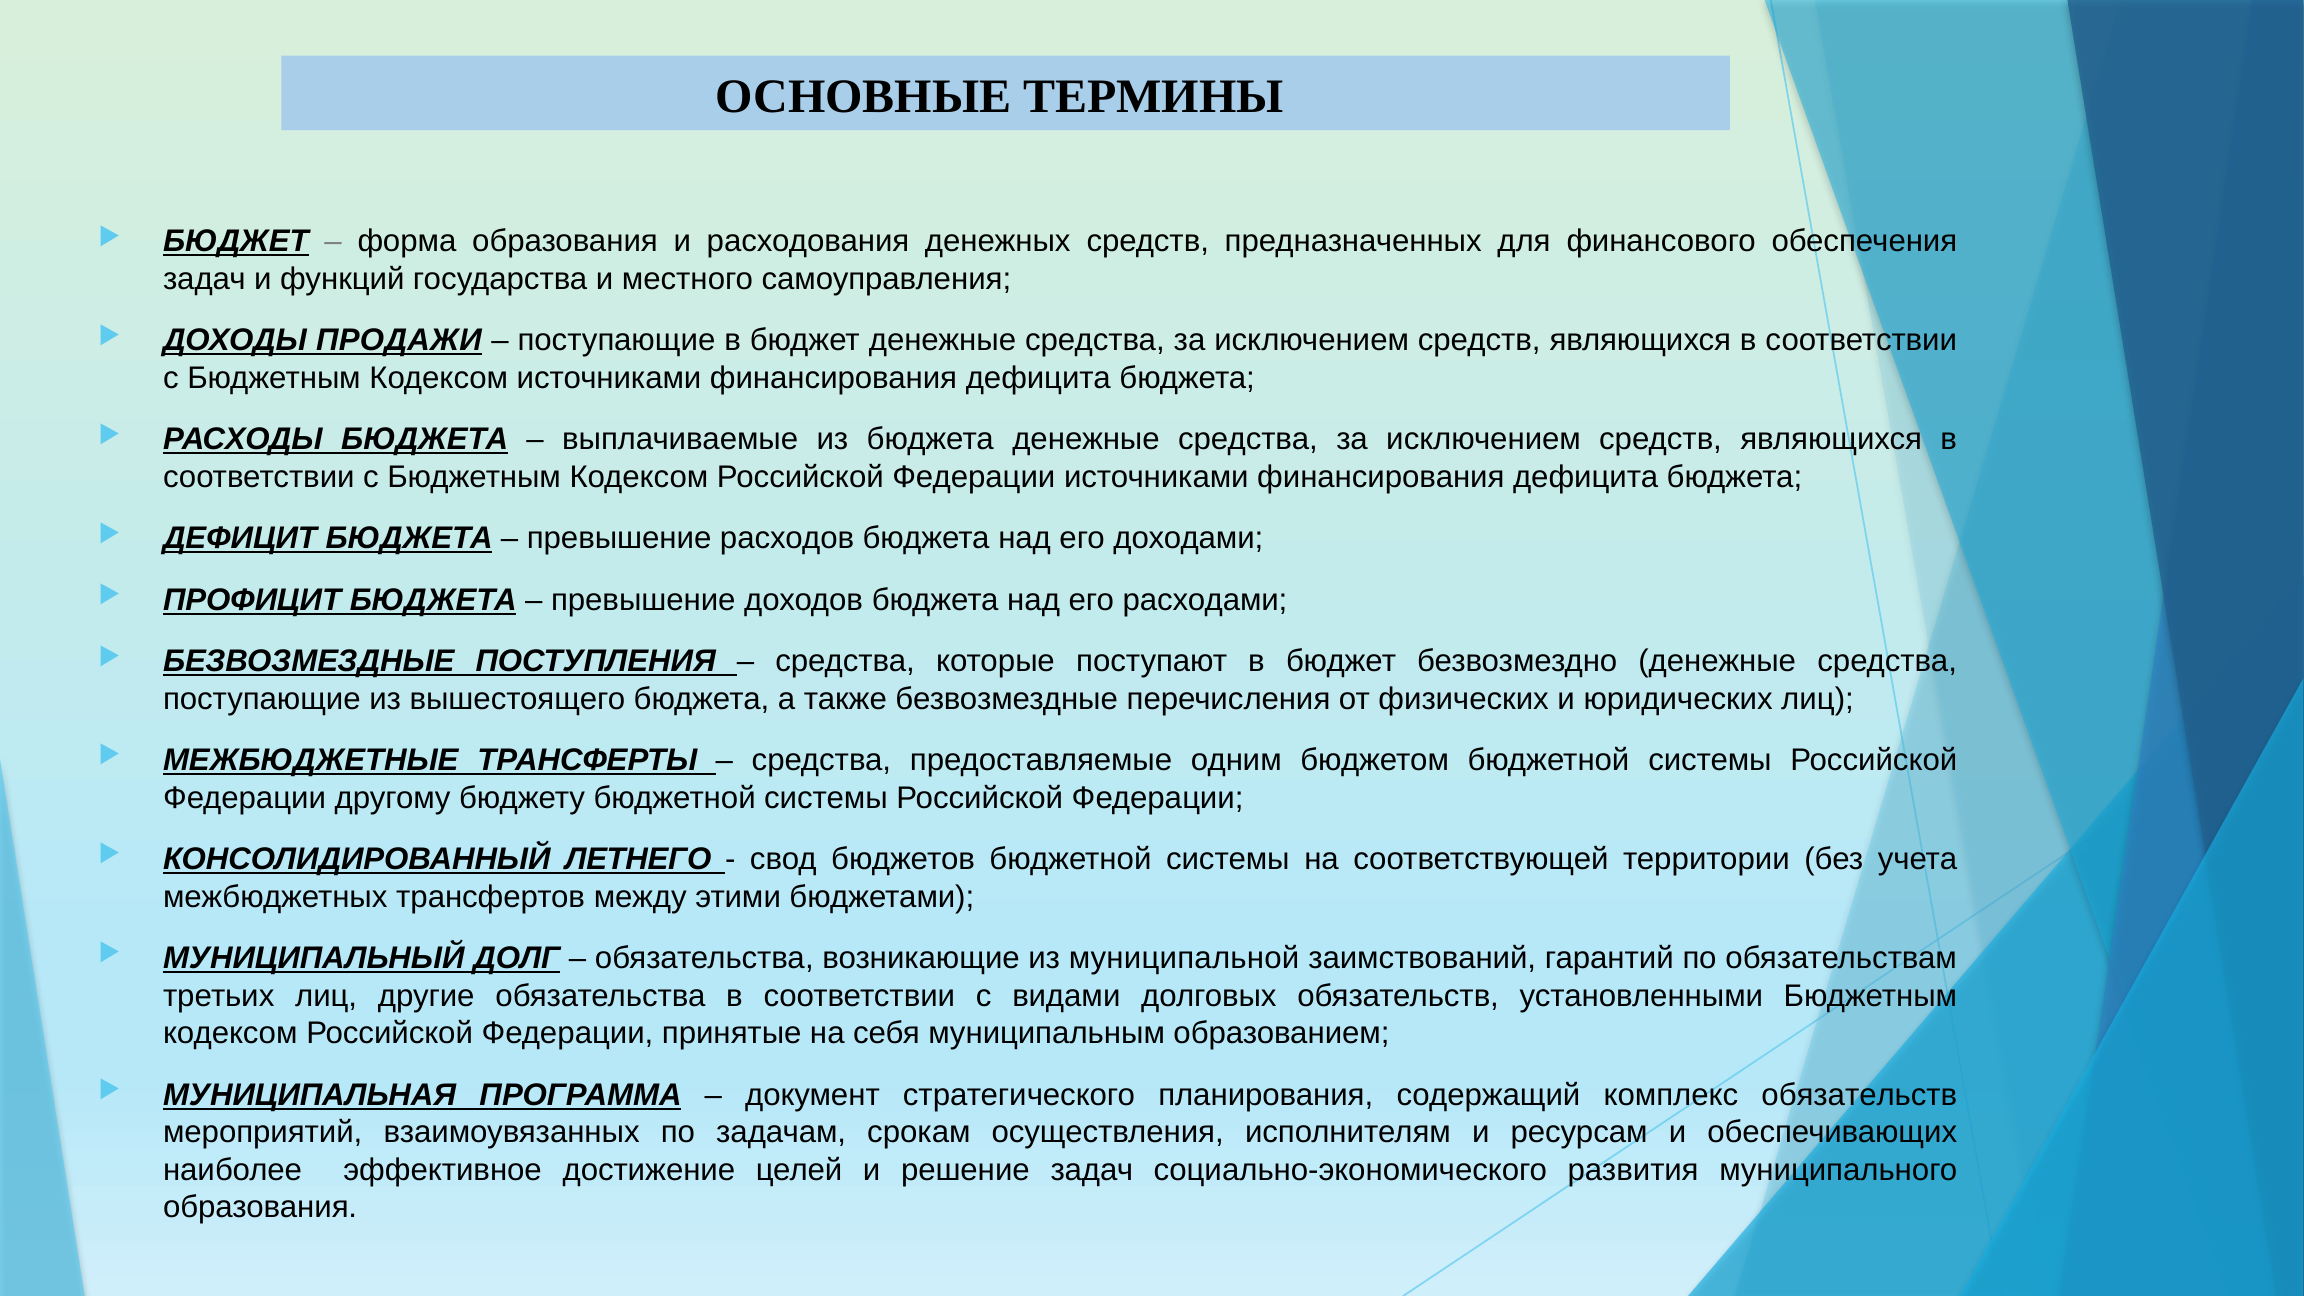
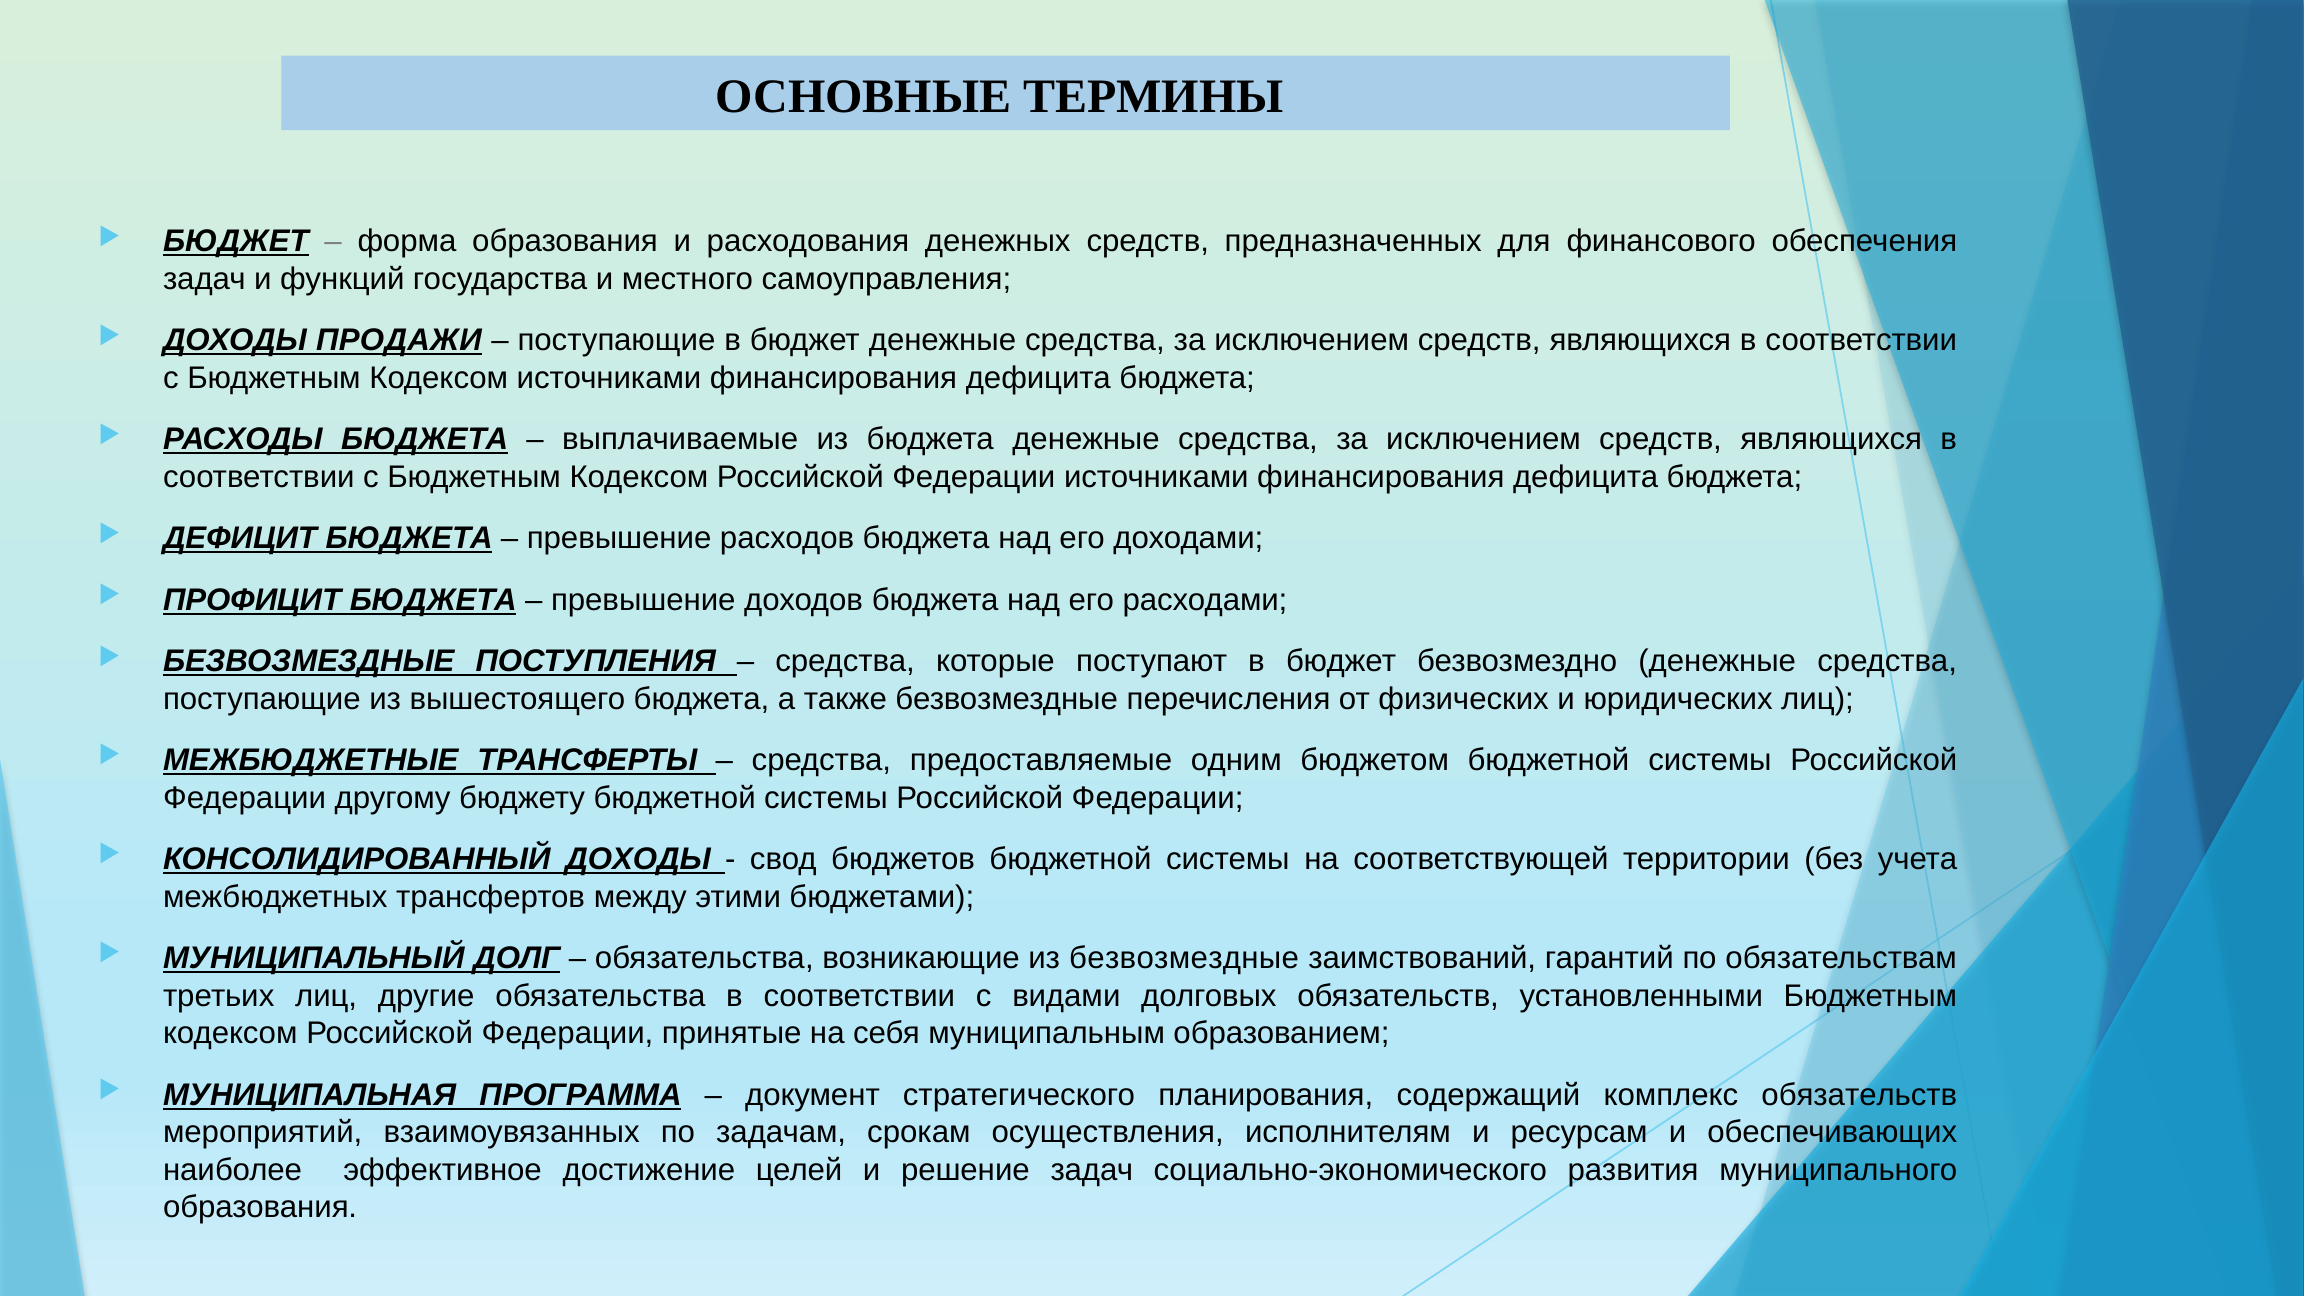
КОНСОЛИДИРОВАННЫЙ ЛЕТНЕГО: ЛЕТНЕГО -> ДОХОДЫ
из муниципальной: муниципальной -> безвозмездные
